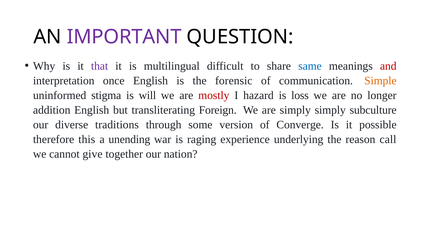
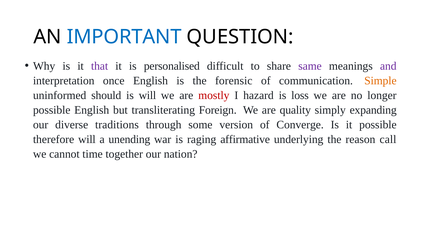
IMPORTANT colour: purple -> blue
multilingual: multilingual -> personalised
same colour: blue -> purple
and colour: red -> purple
stigma: stigma -> should
addition at (52, 110): addition -> possible
are simply: simply -> quality
subculture: subculture -> expanding
therefore this: this -> will
experience: experience -> affirmative
give: give -> time
